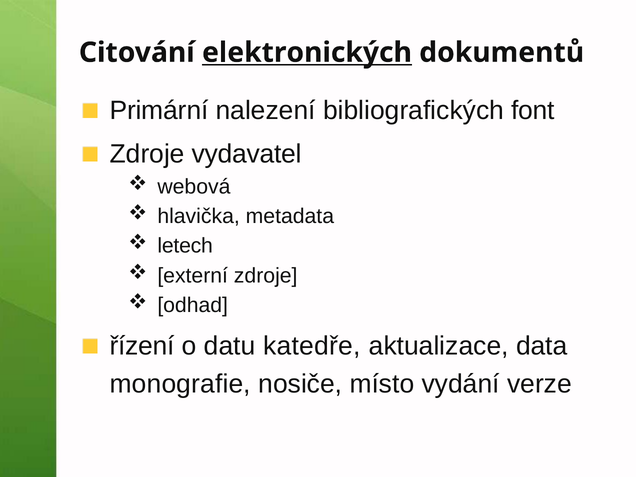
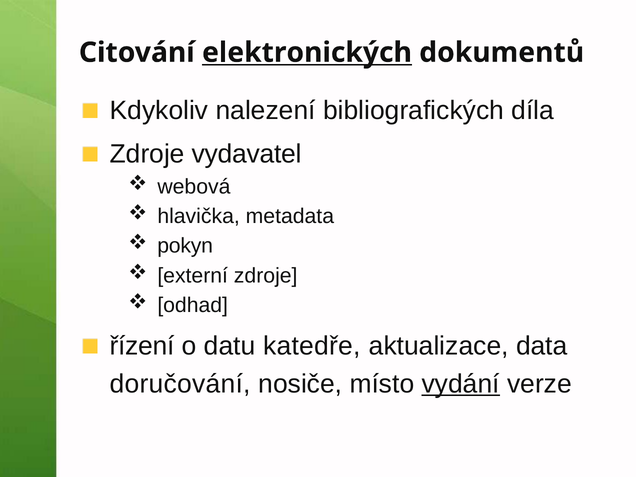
Primární: Primární -> Kdykoliv
font: font -> díla
letech: letech -> pokyn
monografie: monografie -> doručování
vydání underline: none -> present
